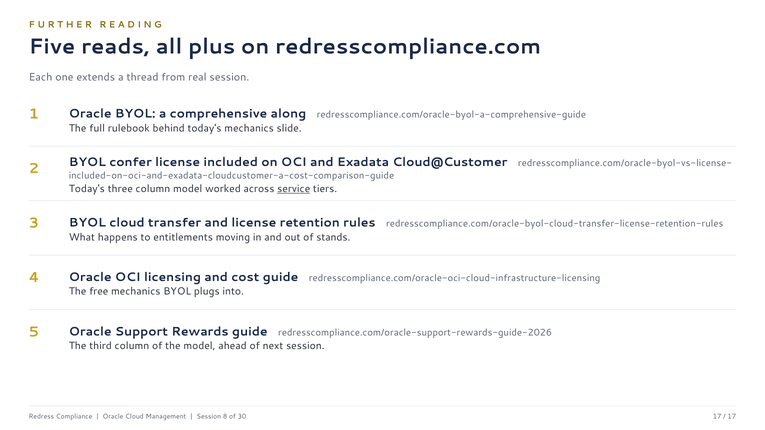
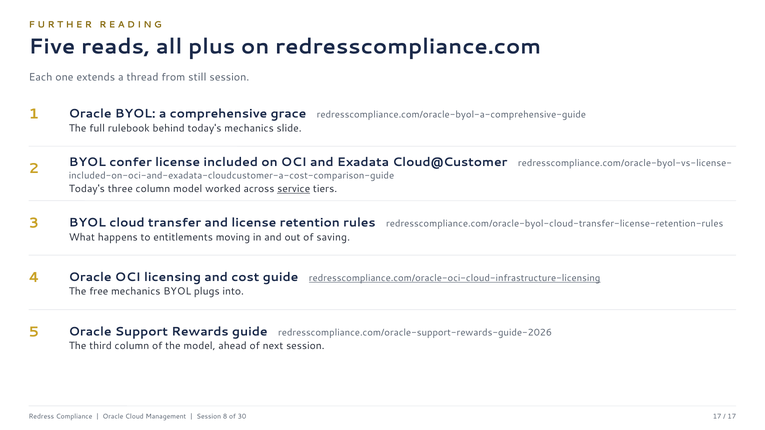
real: real -> still
along: along -> grace
stands: stands -> saving
redresscompliance.com/oracle-oci-cloud-infrastructure-licensing underline: none -> present
